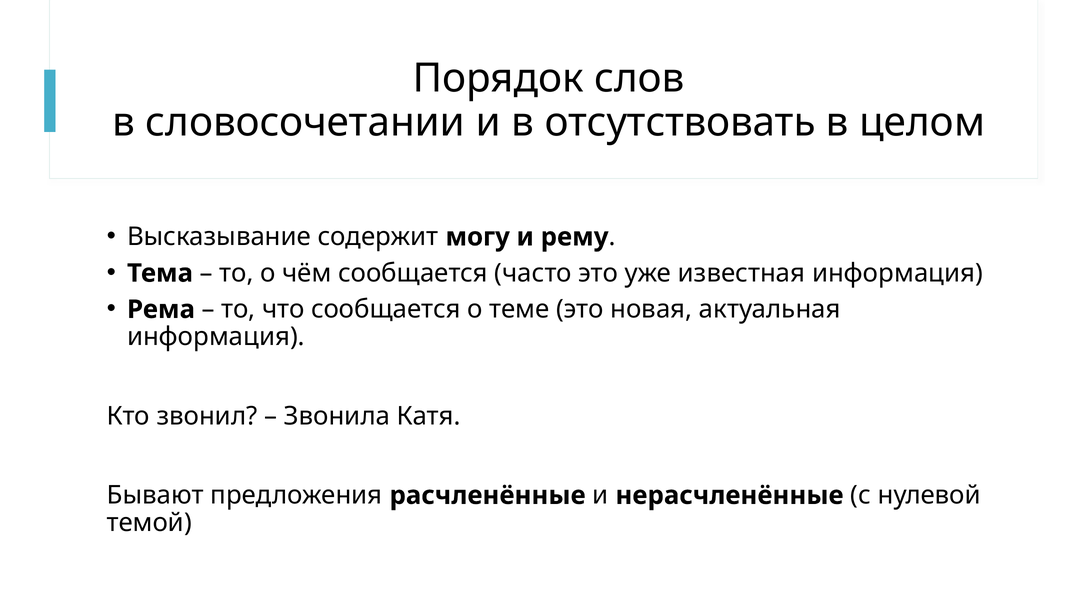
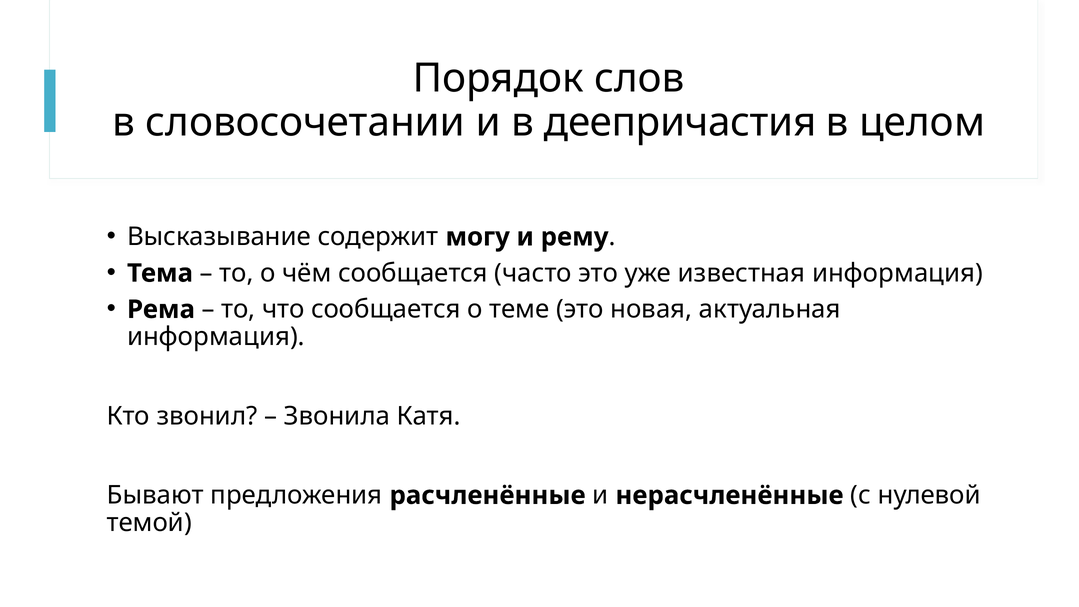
отсутствовать: отсутствовать -> деепричастия
